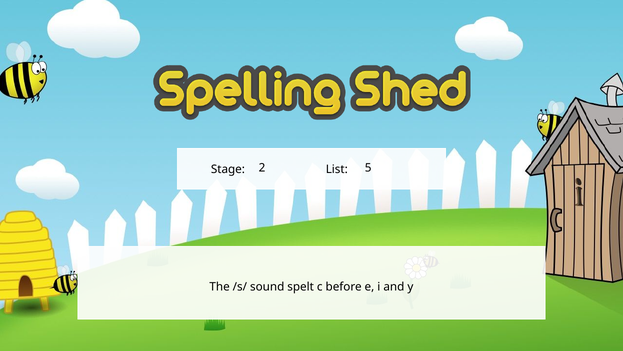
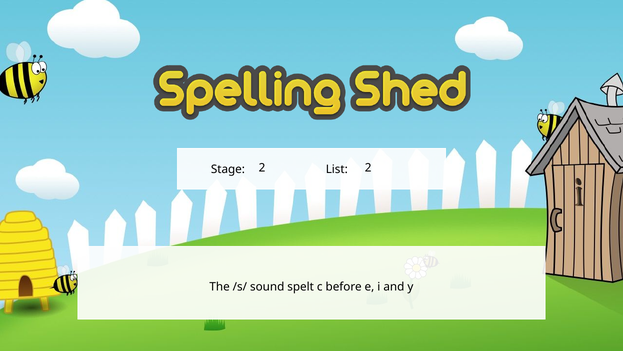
2 5: 5 -> 2
